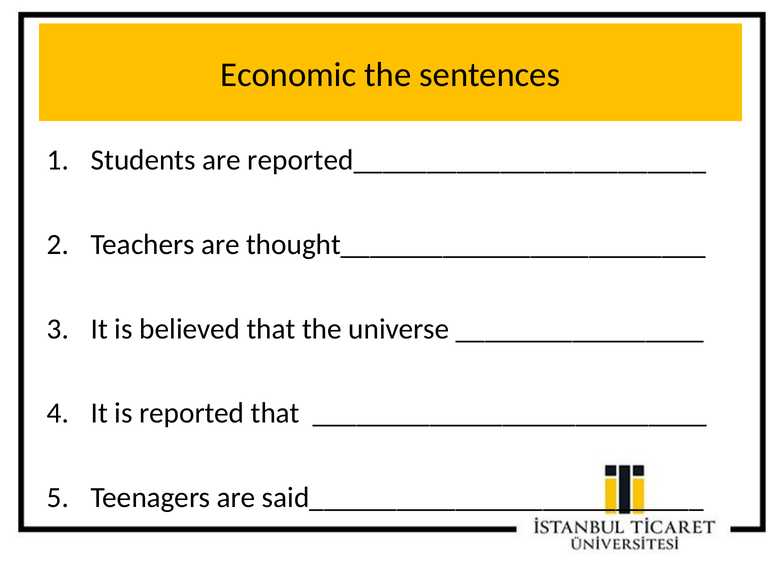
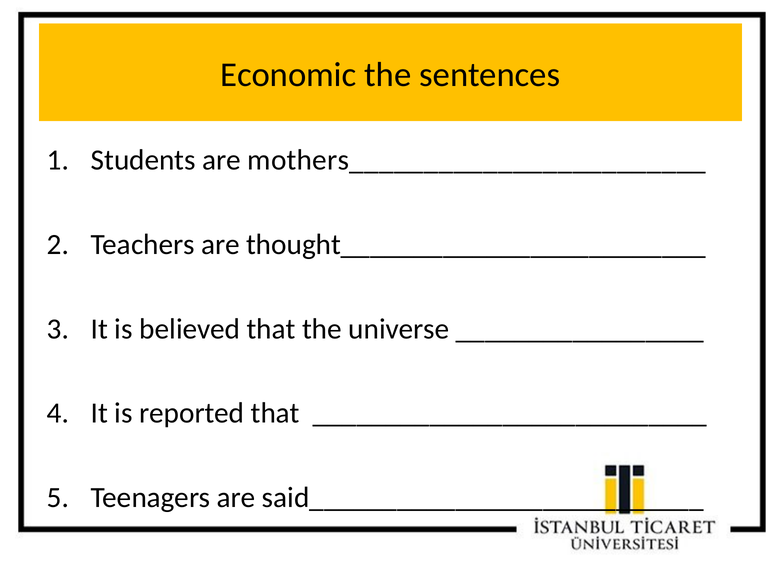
reported________________________: reported________________________ -> mothers________________________
